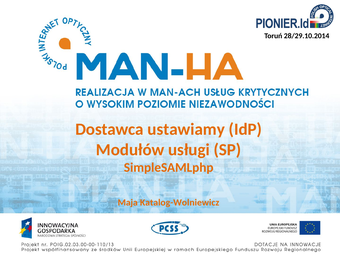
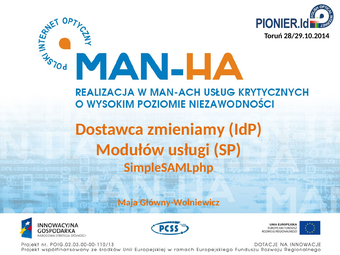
ustawiamy: ustawiamy -> zmieniamy
Katalog-Wolniewicz: Katalog-Wolniewicz -> Główny-Wolniewicz
